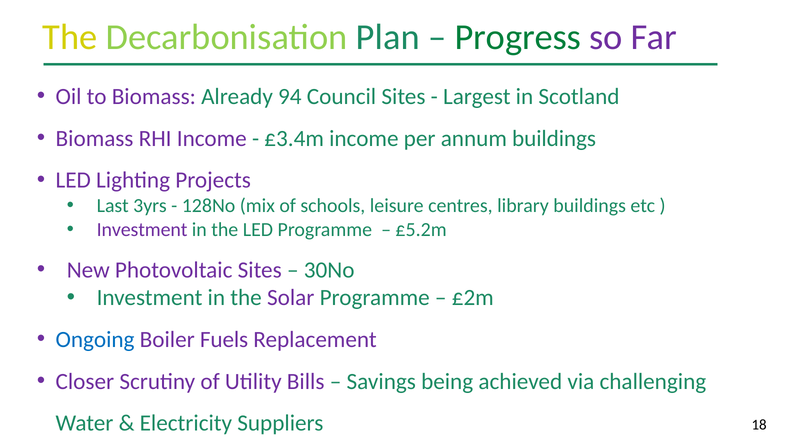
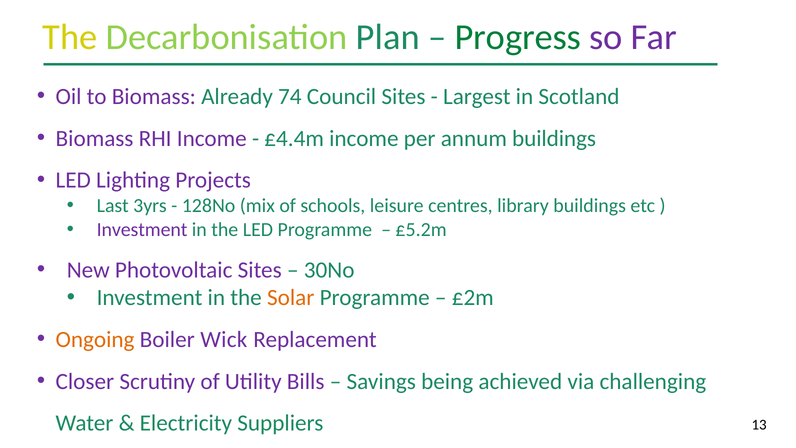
94: 94 -> 74
£3.4m: £3.4m -> £4.4m
Solar colour: purple -> orange
Ongoing colour: blue -> orange
Fuels: Fuels -> Wick
18: 18 -> 13
